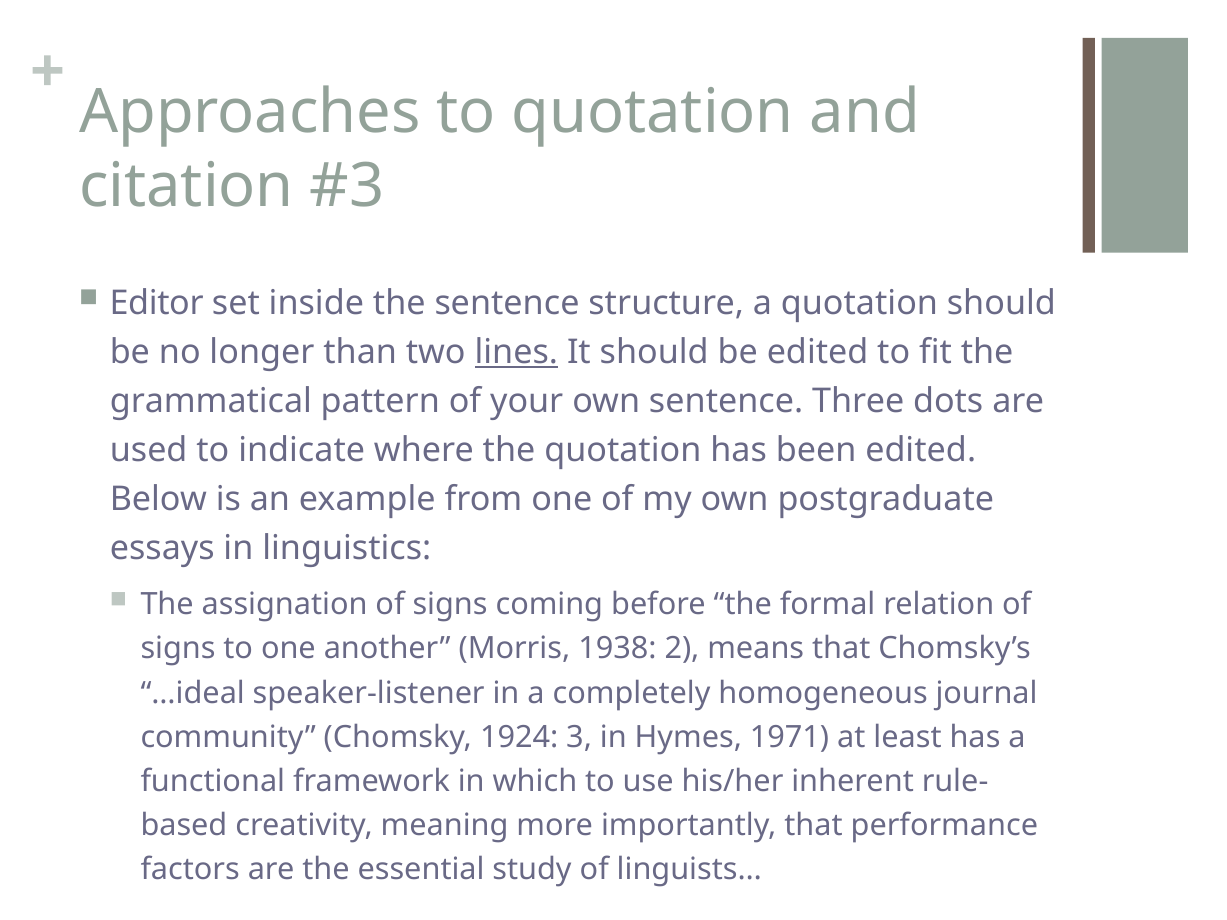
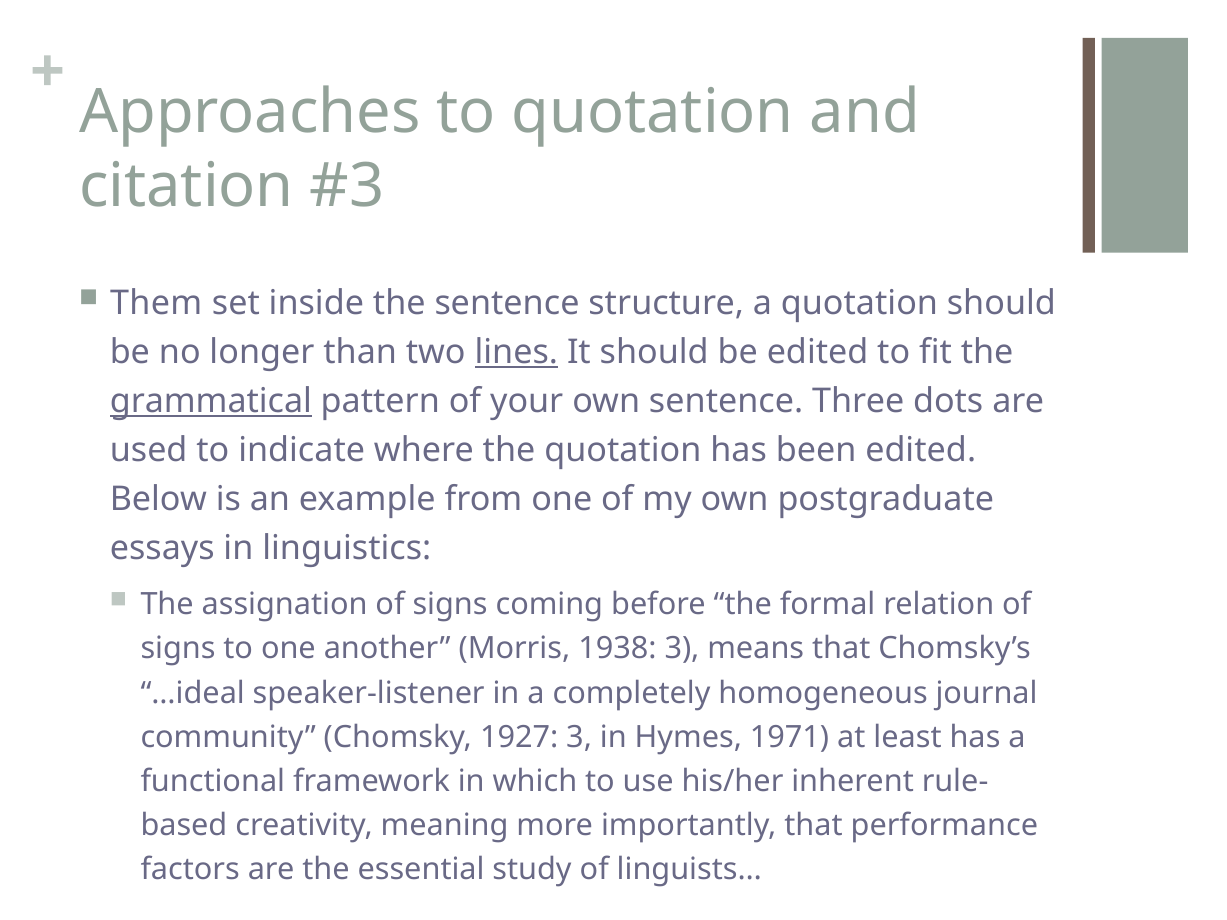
Editor: Editor -> Them
grammatical underline: none -> present
1938 2: 2 -> 3
1924: 1924 -> 1927
